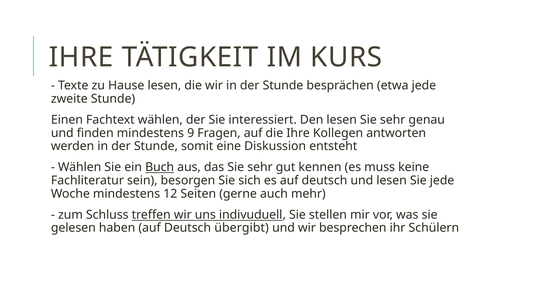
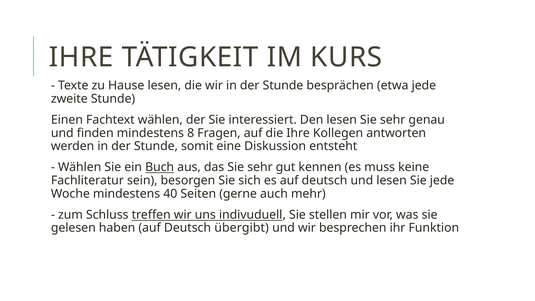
9: 9 -> 8
12: 12 -> 40
Schülern: Schülern -> Funktion
